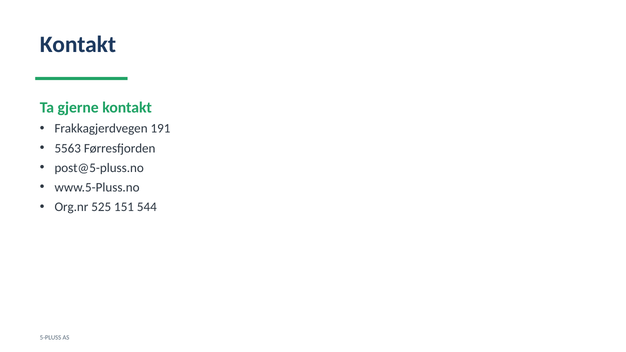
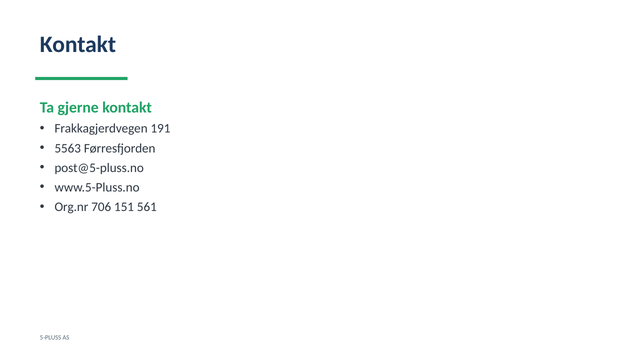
525: 525 -> 706
544: 544 -> 561
